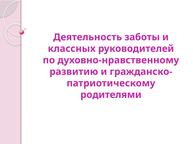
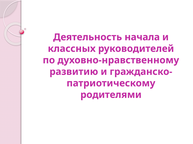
заботы: заботы -> начала
